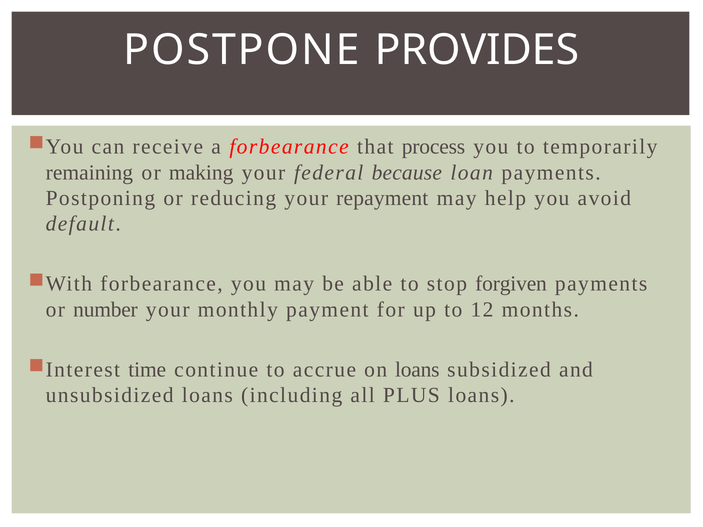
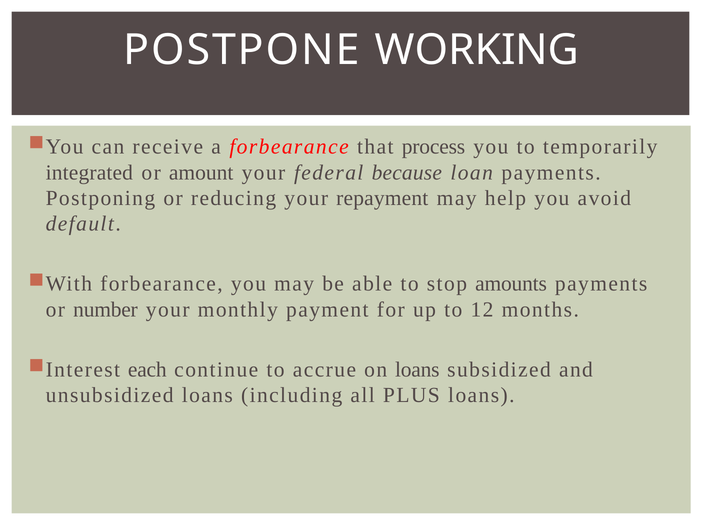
PROVIDES: PROVIDES -> WORKING
remaining: remaining -> integrated
making: making -> amount
forgiven: forgiven -> amounts
time: time -> each
